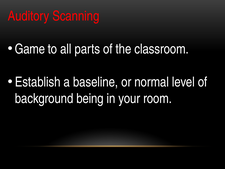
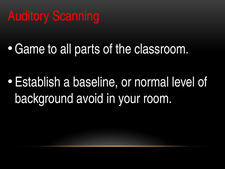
being: being -> avoid
